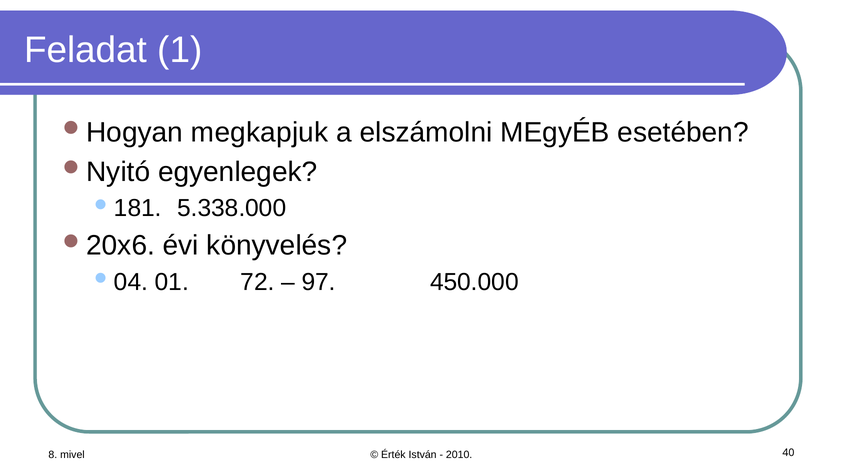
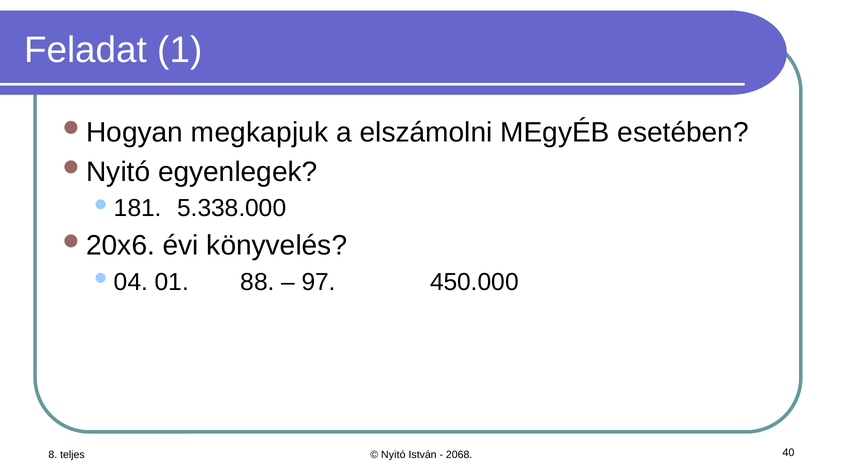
72: 72 -> 88
mivel: mivel -> teljes
Érték: Érték -> Nyitó
2010: 2010 -> 2068
